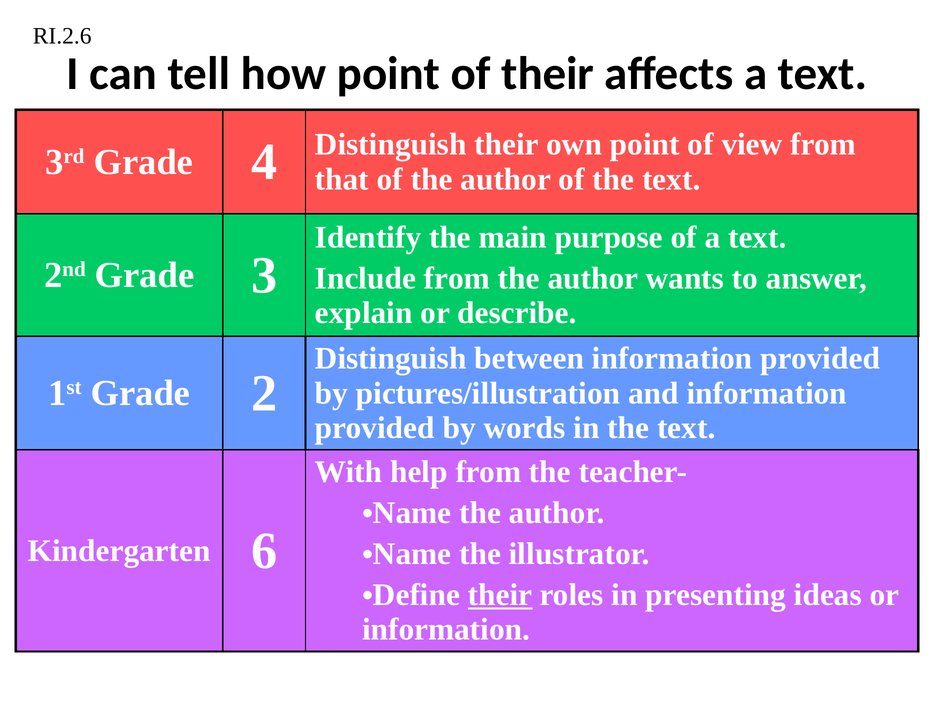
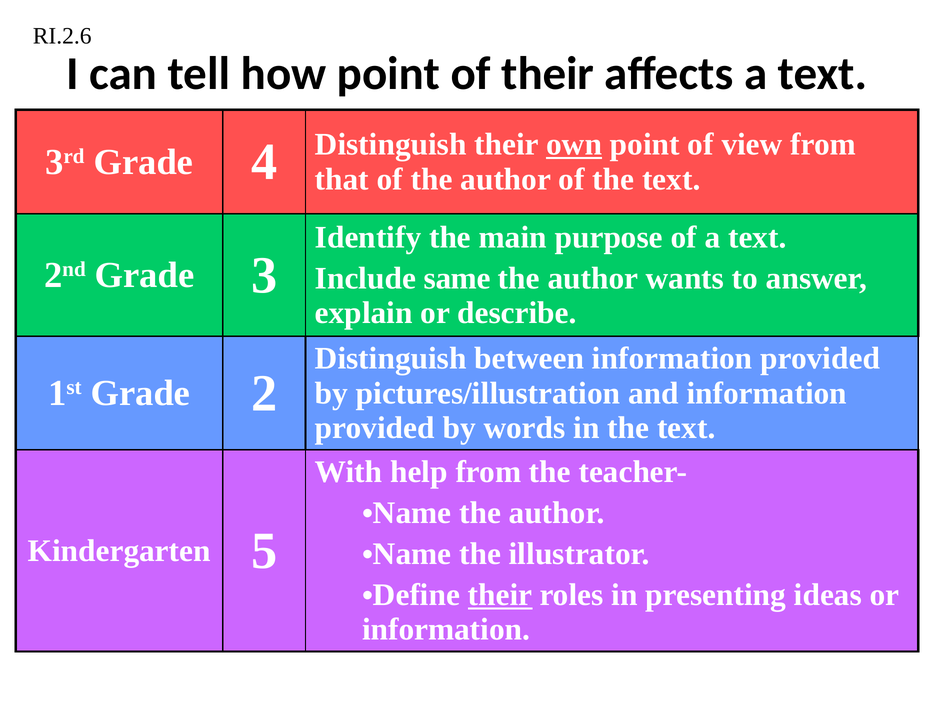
own underline: none -> present
Include from: from -> same
6: 6 -> 5
